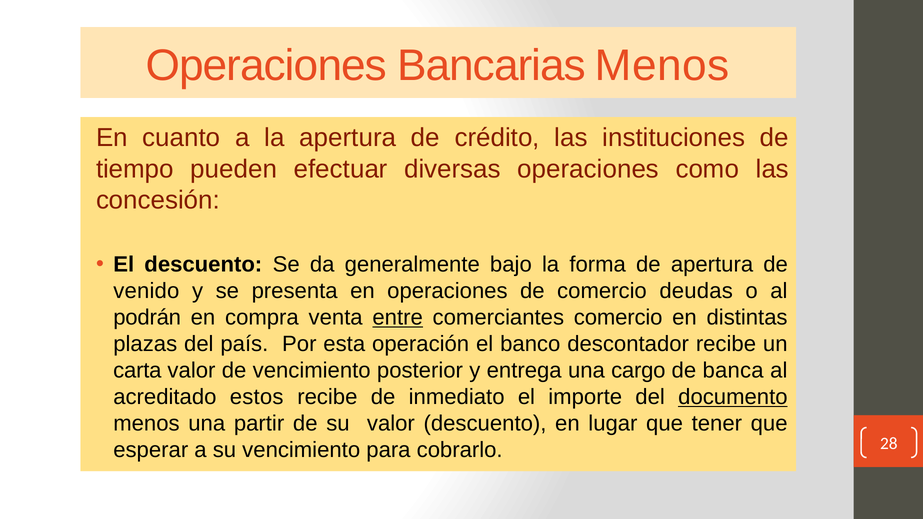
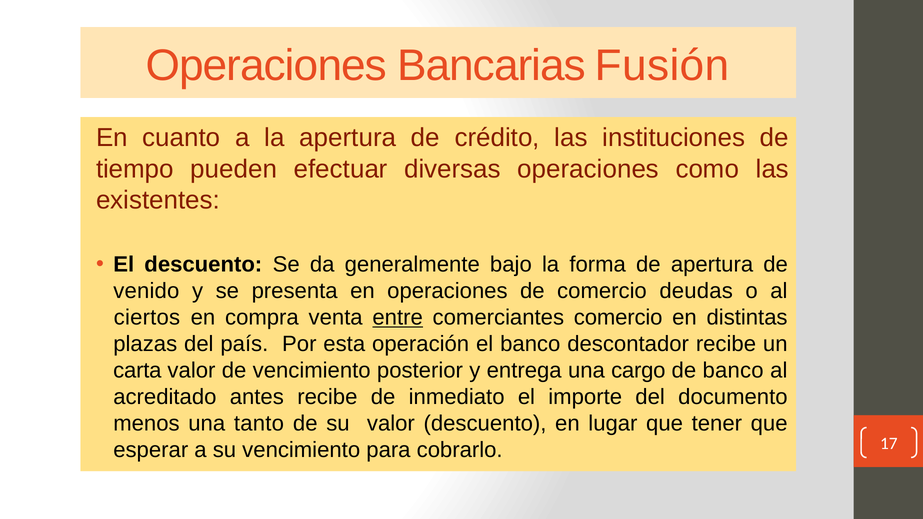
Bancarias Menos: Menos -> Fusión
concesión: concesión -> existentes
podrán: podrán -> ciertos
de banca: banca -> banco
estos: estos -> antes
documento underline: present -> none
partir: partir -> tanto
28: 28 -> 17
